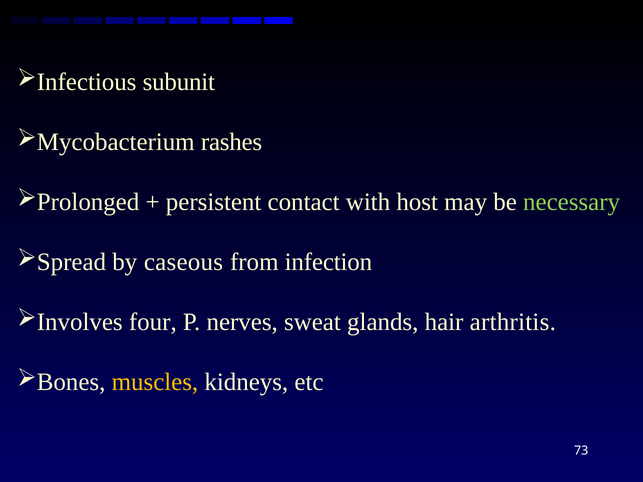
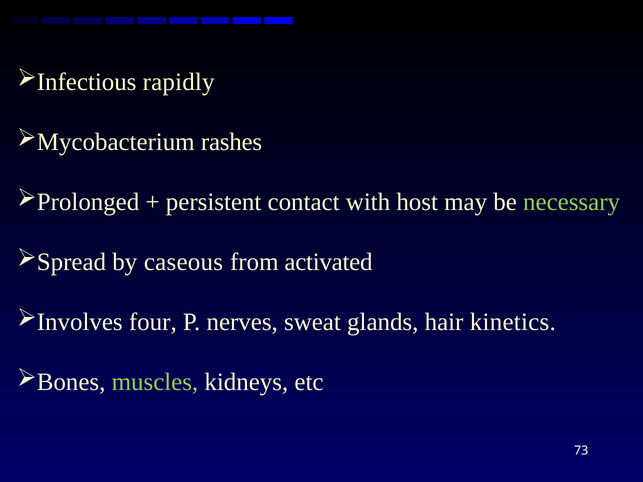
subunit: subunit -> rapidly
infection: infection -> activated
arthritis: arthritis -> kinetics
muscles colour: yellow -> light green
